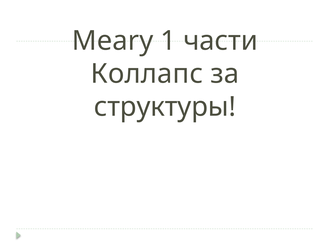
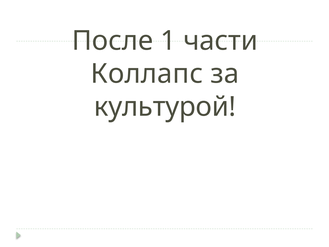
Meary: Meary -> После
структуры: структуры -> культурой
